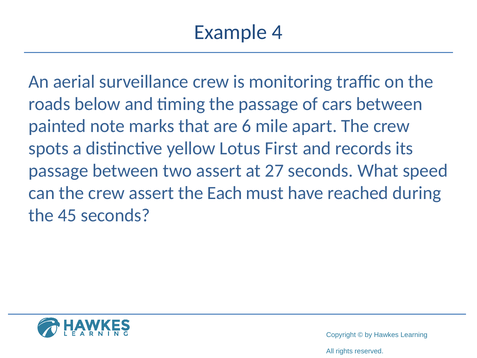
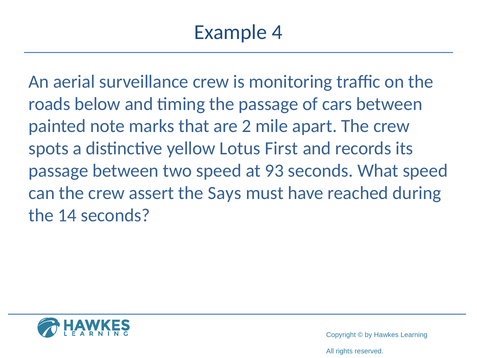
6: 6 -> 2
two assert: assert -> speed
27: 27 -> 93
Each: Each -> Says
45: 45 -> 14
